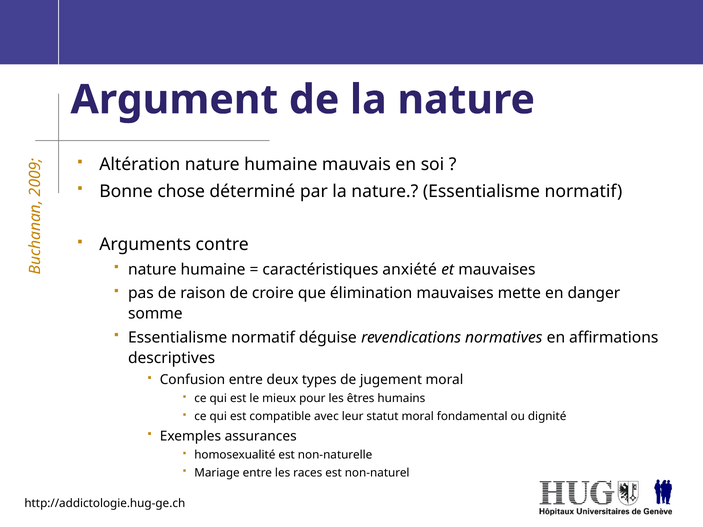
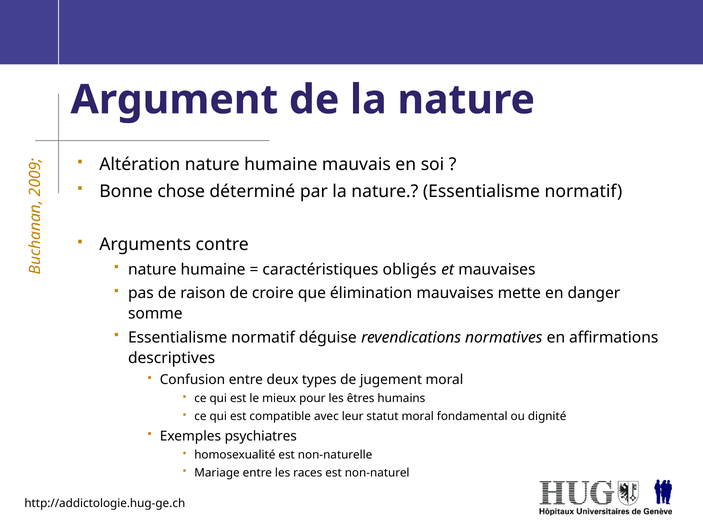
anxiété: anxiété -> obligés
assurances: assurances -> psychiatres
